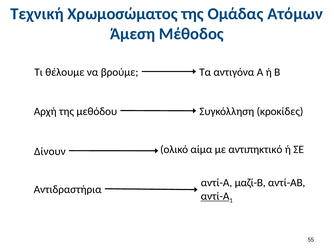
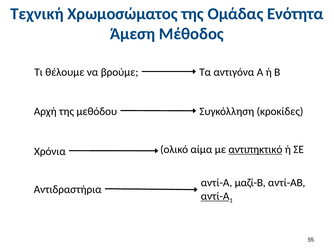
Ατόμων: Ατόμων -> Ενότητα
αντιπηκτικό underline: none -> present
Δίνουν: Δίνουν -> Χρόνια
